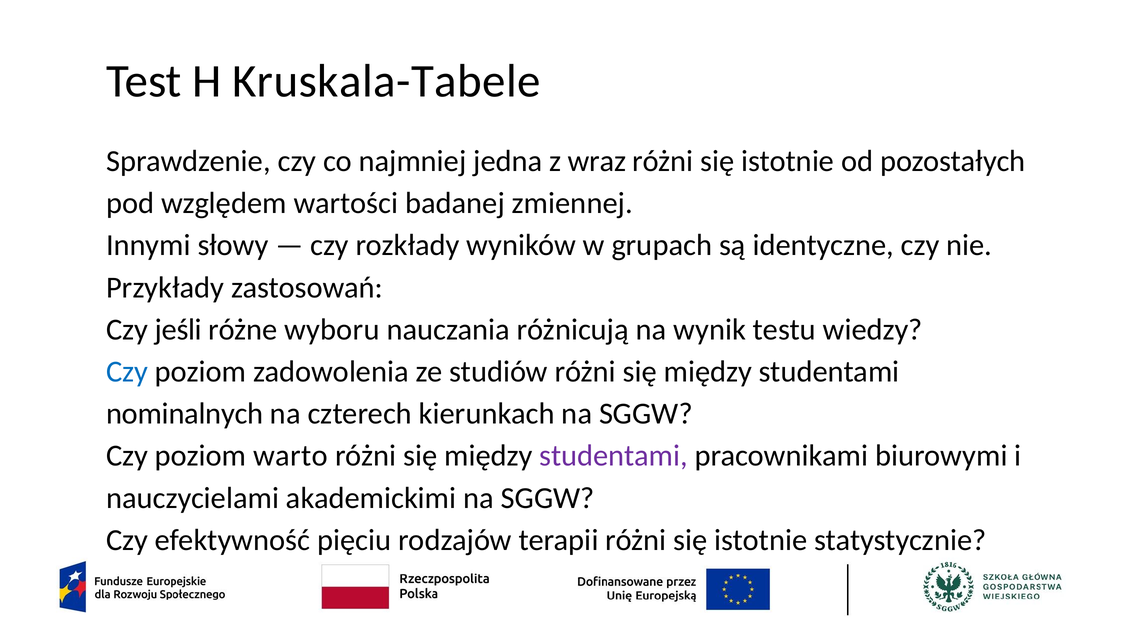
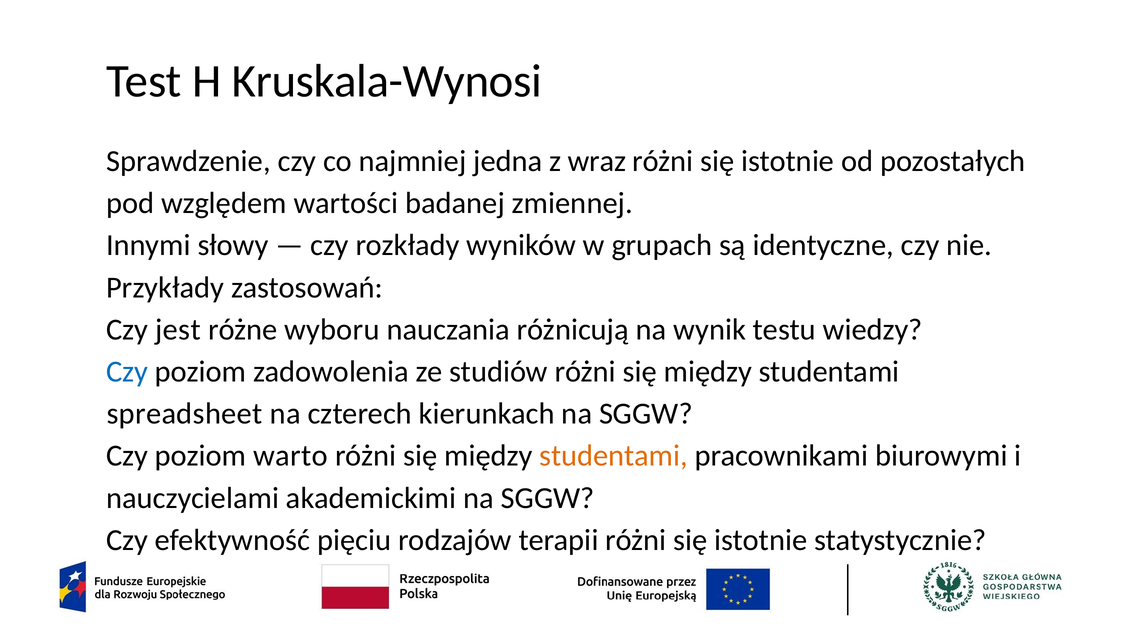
Kruskala-Tabele: Kruskala-Tabele -> Kruskala-Wynosi
jeśli: jeśli -> jest
nominalnych: nominalnych -> spreadsheet
studentami at (614, 456) colour: purple -> orange
